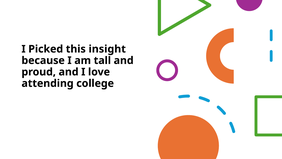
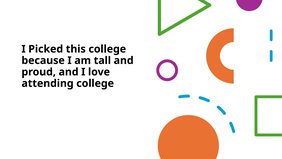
this insight: insight -> college
